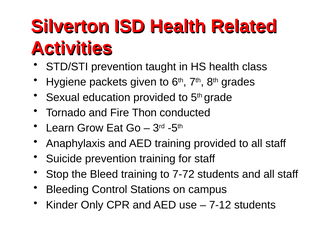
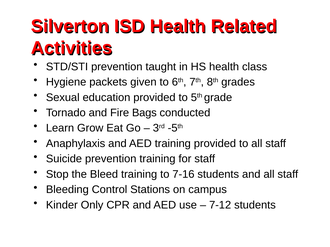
Thon: Thon -> Bags
7-72: 7-72 -> 7-16
